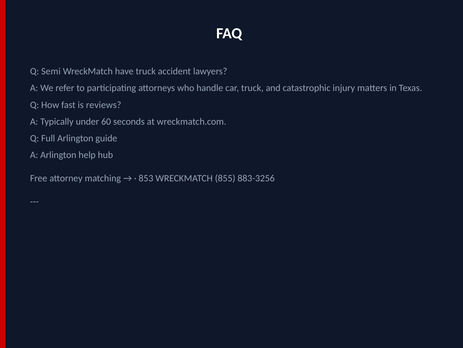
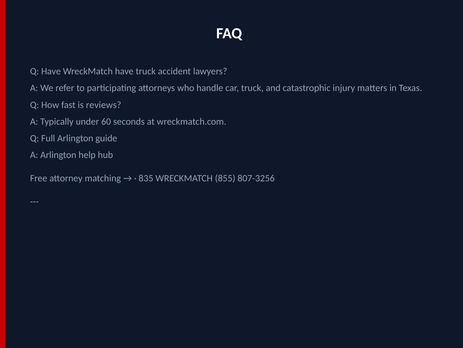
Q Semi: Semi -> Have
853: 853 -> 835
883-3256: 883-3256 -> 807-3256
